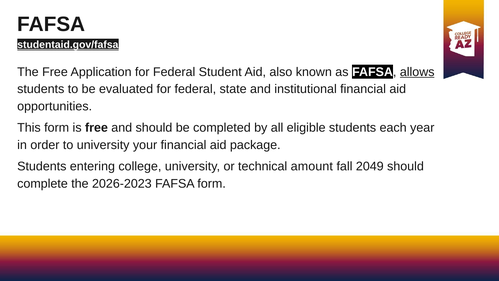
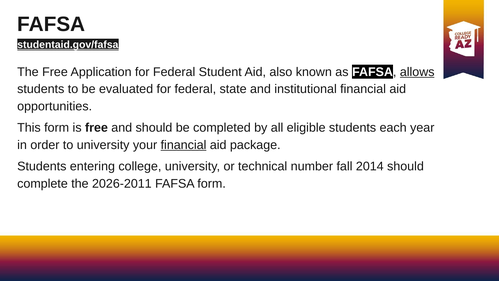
financial at (184, 145) underline: none -> present
amount: amount -> number
2049: 2049 -> 2014
2026-2023: 2026-2023 -> 2026-2011
